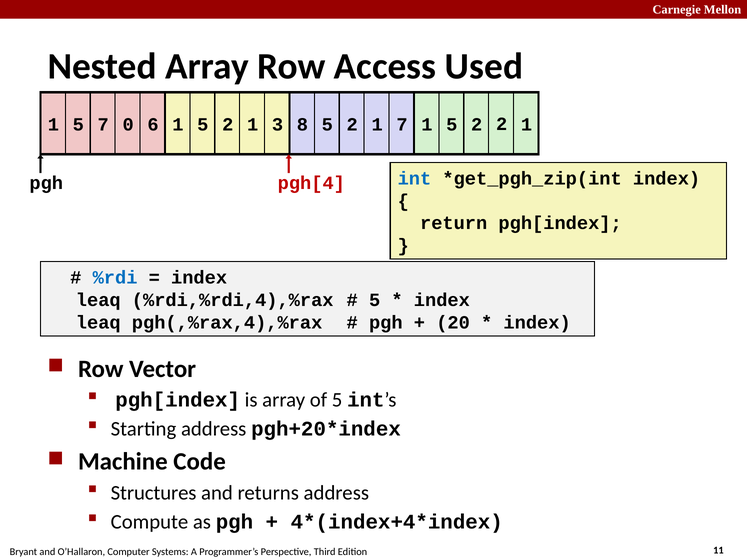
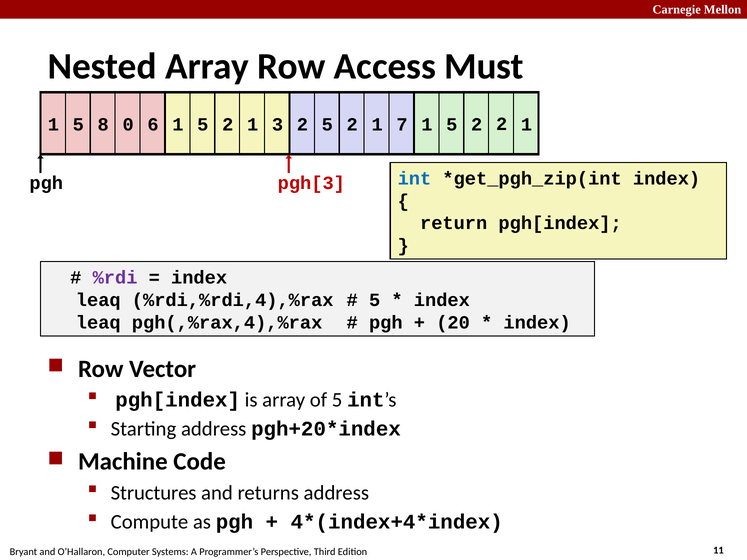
Used: Used -> Must
5 7: 7 -> 8
3 8: 8 -> 2
pgh[4: pgh[4 -> pgh[3
%rdi colour: blue -> purple
